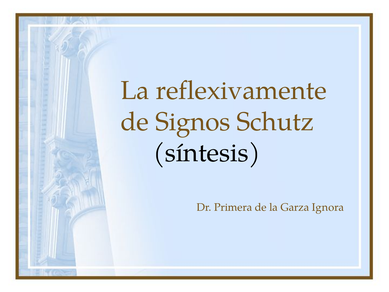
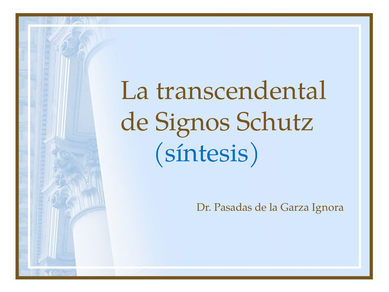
reflexivamente: reflexivamente -> transcendental
síntesis colour: black -> blue
Primera: Primera -> Pasadas
